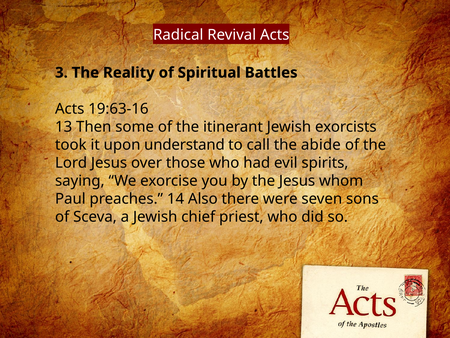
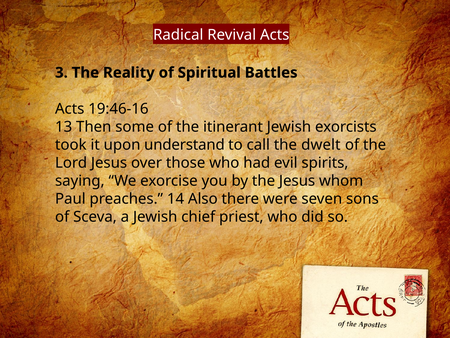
19:63-16: 19:63-16 -> 19:46-16
abide: abide -> dwelt
